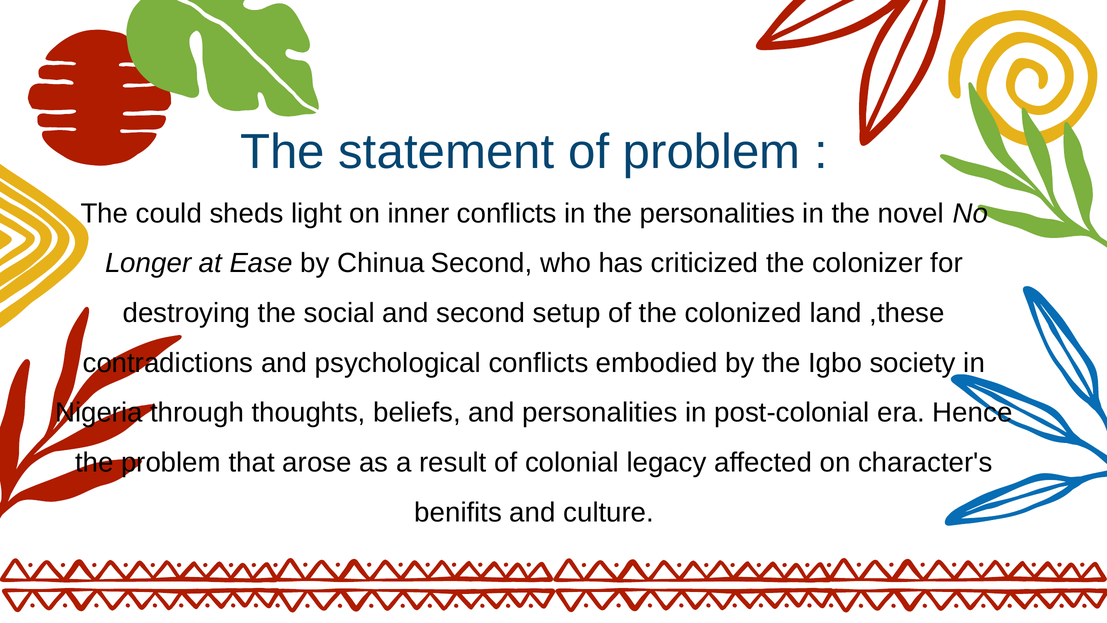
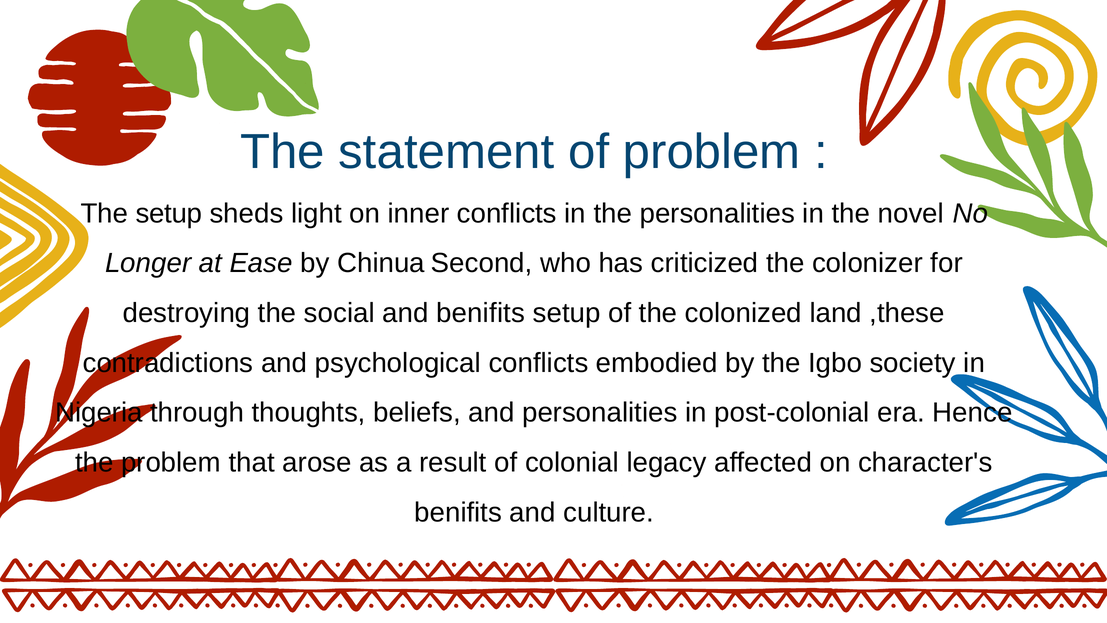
The could: could -> setup
and second: second -> benifits
